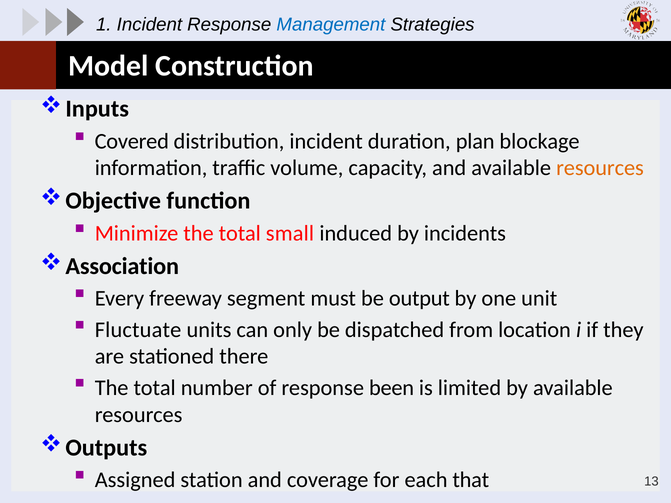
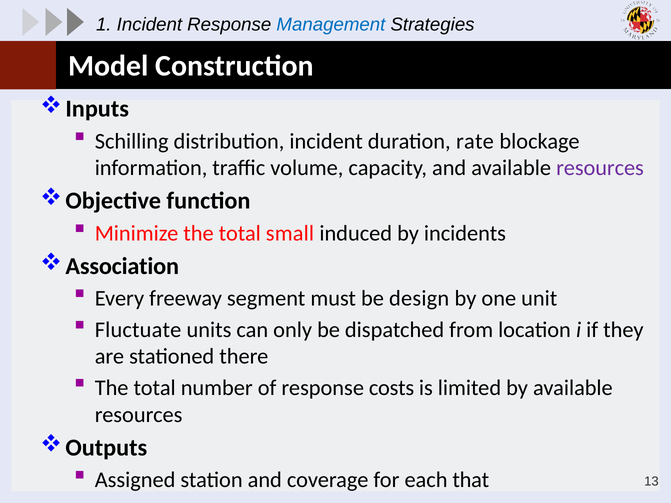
Covered: Covered -> Schilling
plan: plan -> rate
resources at (600, 168) colour: orange -> purple
output: output -> design
been: been -> costs
